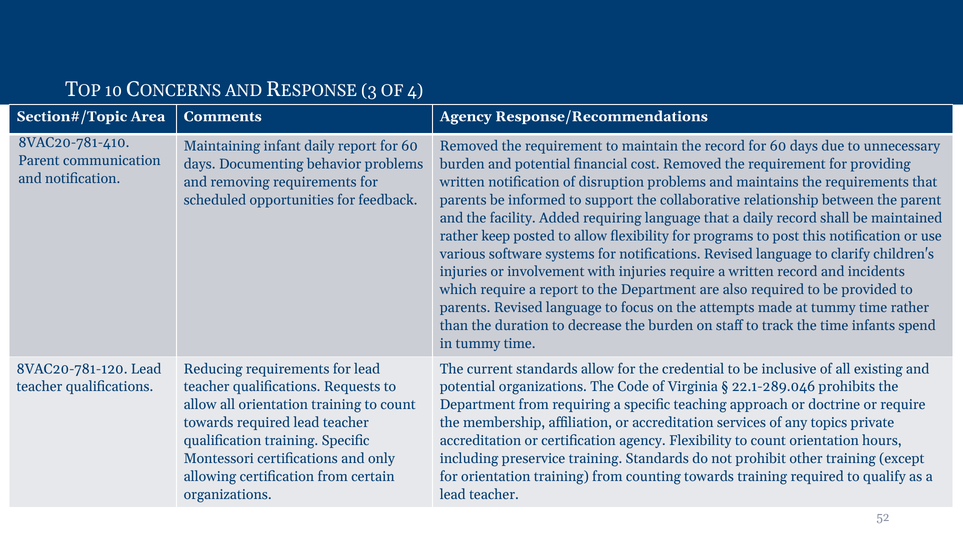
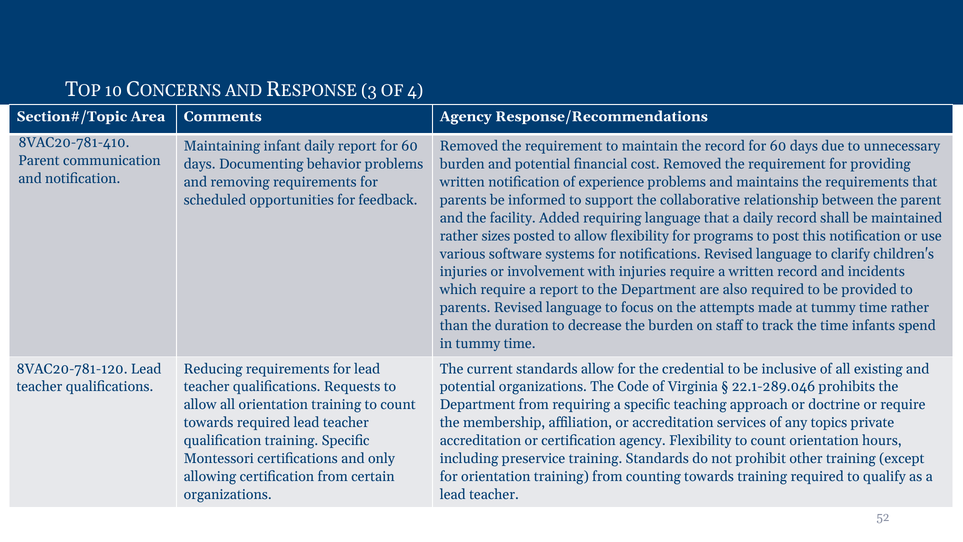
disruption: disruption -> experience
keep: keep -> sizes
